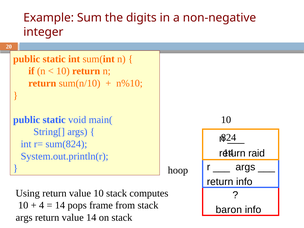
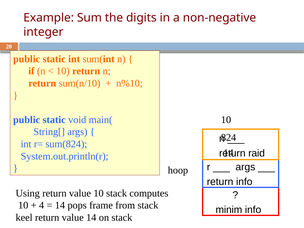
baron: baron -> minim
args at (24, 218): args -> keel
